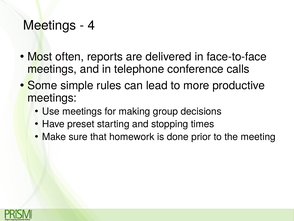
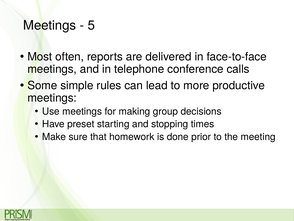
4: 4 -> 5
